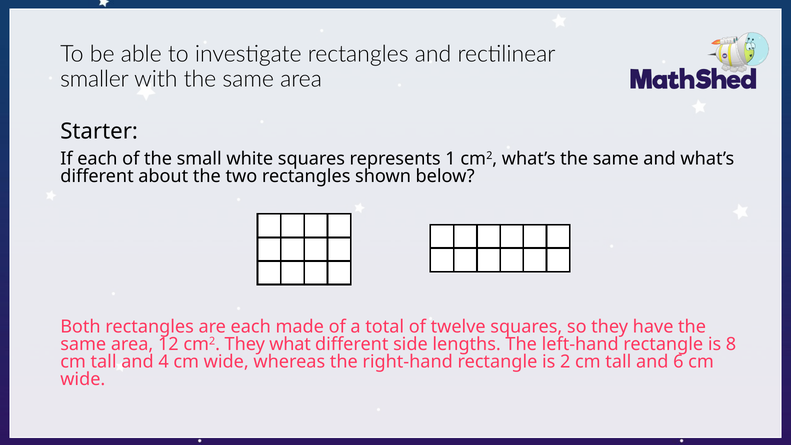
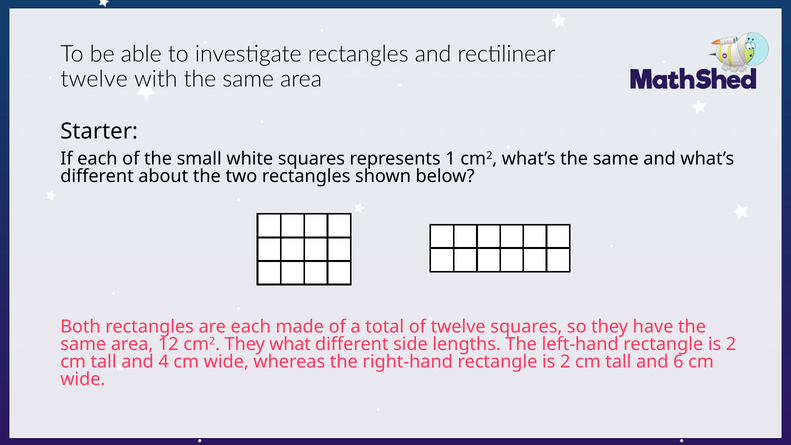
smaller at (94, 79): smaller -> twelve
left-hand rectangle is 8: 8 -> 2
